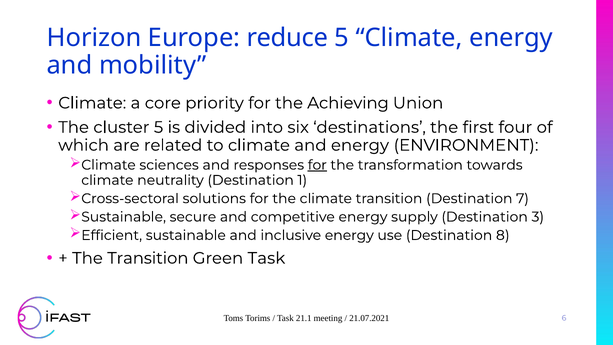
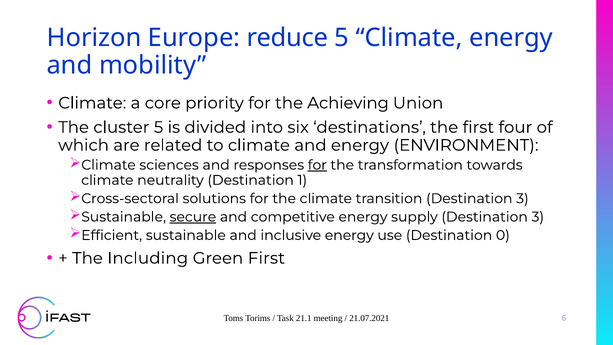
transition Destination 7: 7 -> 3
secure underline: none -> present
8: 8 -> 0
The Transition: Transition -> Including
Green Task: Task -> First
